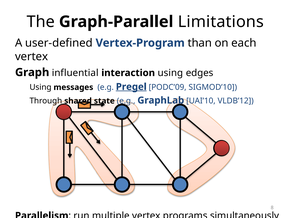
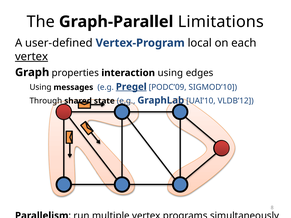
than: than -> local
vertex at (32, 57) underline: none -> present
influential: influential -> properties
